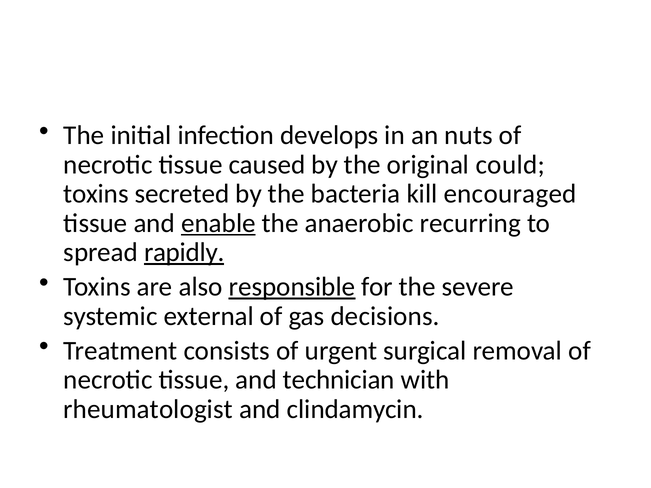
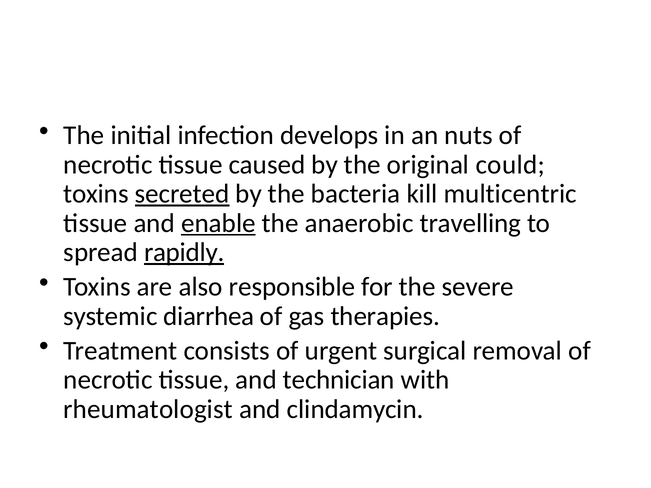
secreted underline: none -> present
encouraged: encouraged -> multicentric
recurring: recurring -> travelling
responsible underline: present -> none
external: external -> diarrhea
decisions: decisions -> therapies
